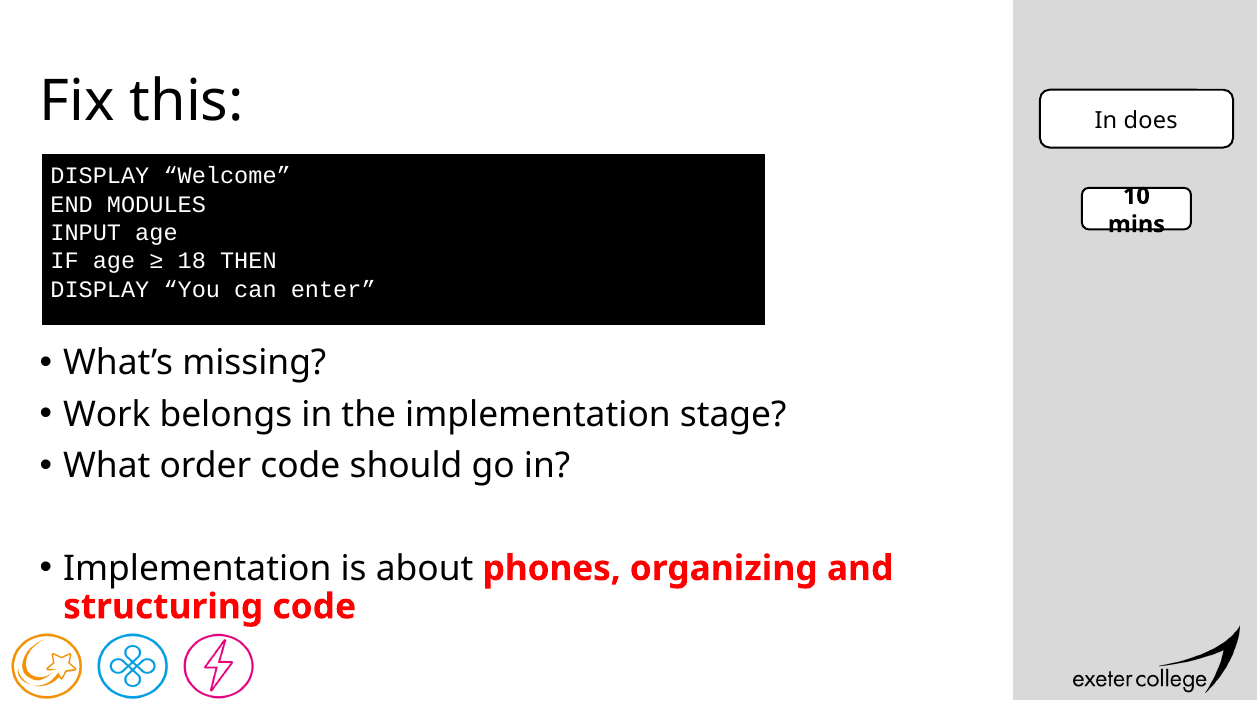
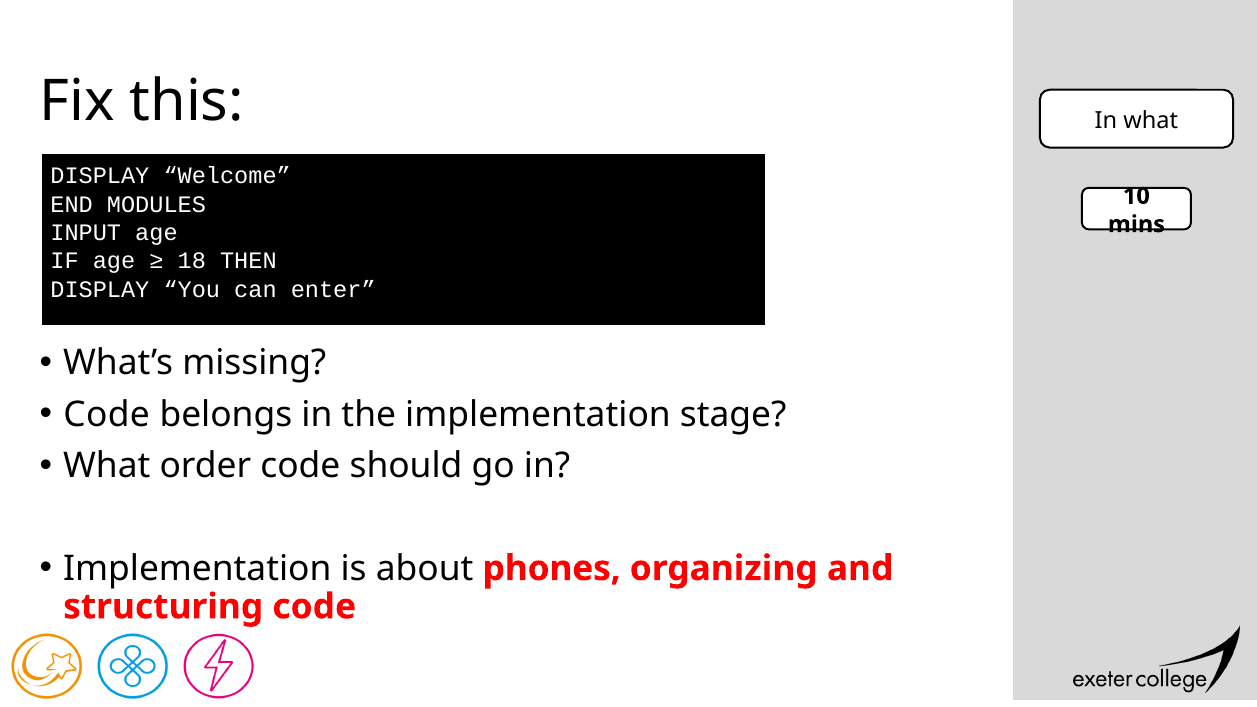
In does: does -> what
Work at (107, 415): Work -> Code
